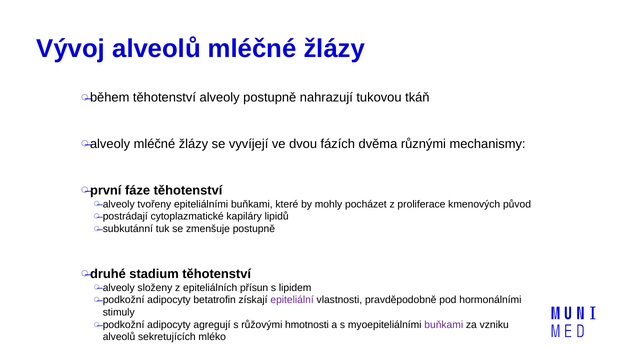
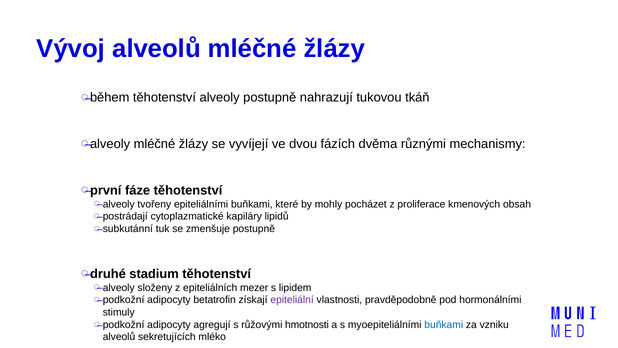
původ: původ -> obsah
přísun: přísun -> mezer
buňkami at (444, 324) colour: purple -> blue
